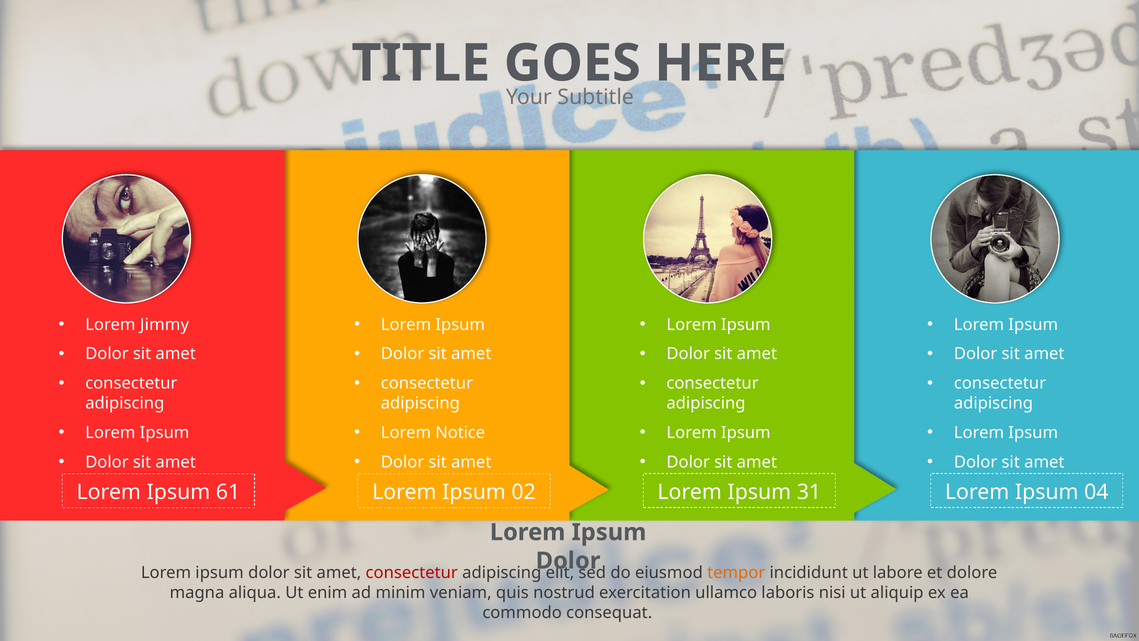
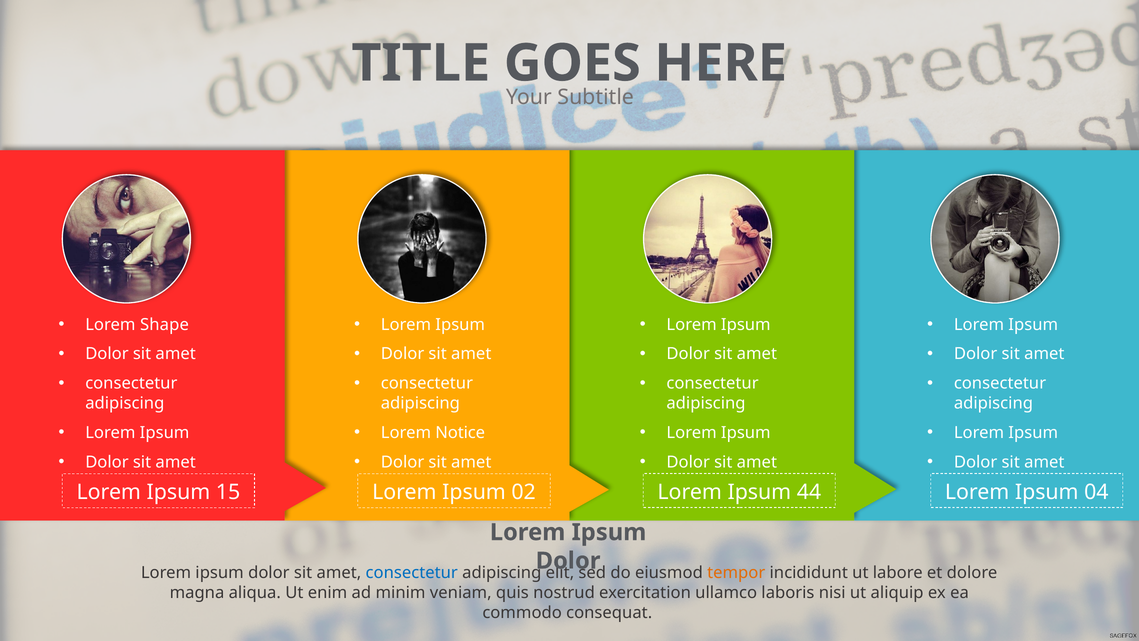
Jimmy: Jimmy -> Shape
61: 61 -> 15
31: 31 -> 44
consectetur at (412, 572) colour: red -> blue
